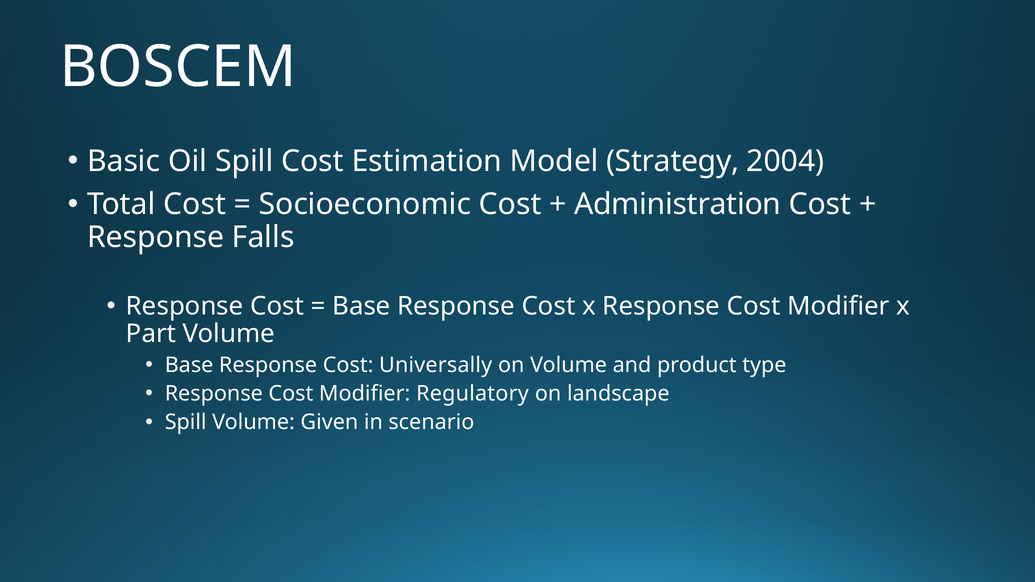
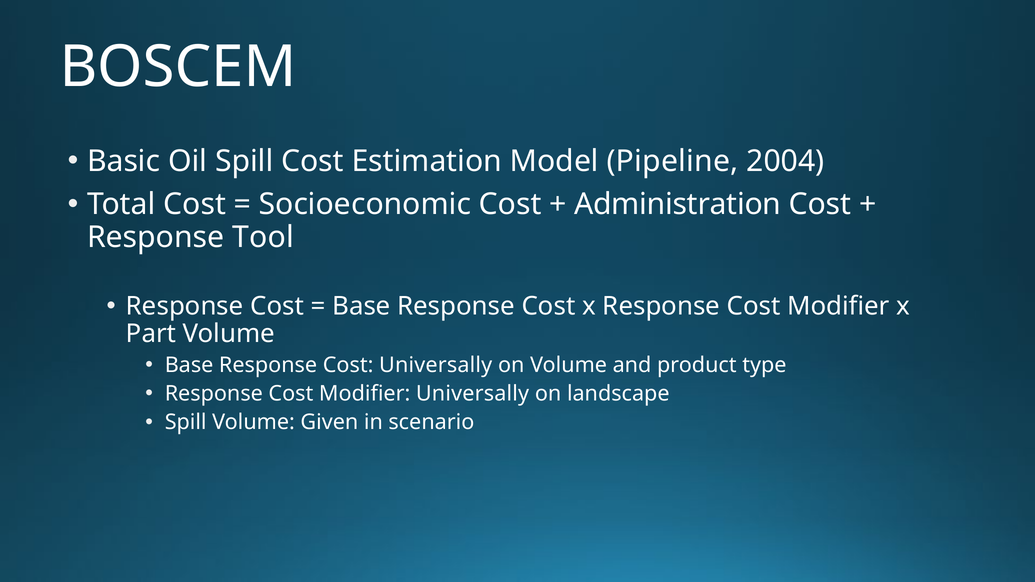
Strategy: Strategy -> Pipeline
Falls: Falls -> Tool
Modifier Regulatory: Regulatory -> Universally
